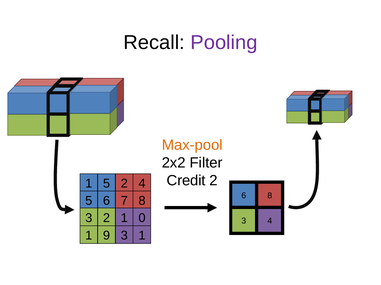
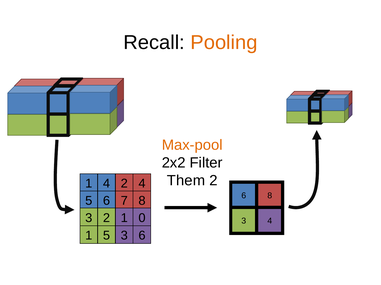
Pooling colour: purple -> orange
Credit: Credit -> Them
5 at (106, 184): 5 -> 4
1 9: 9 -> 5
3 1: 1 -> 6
